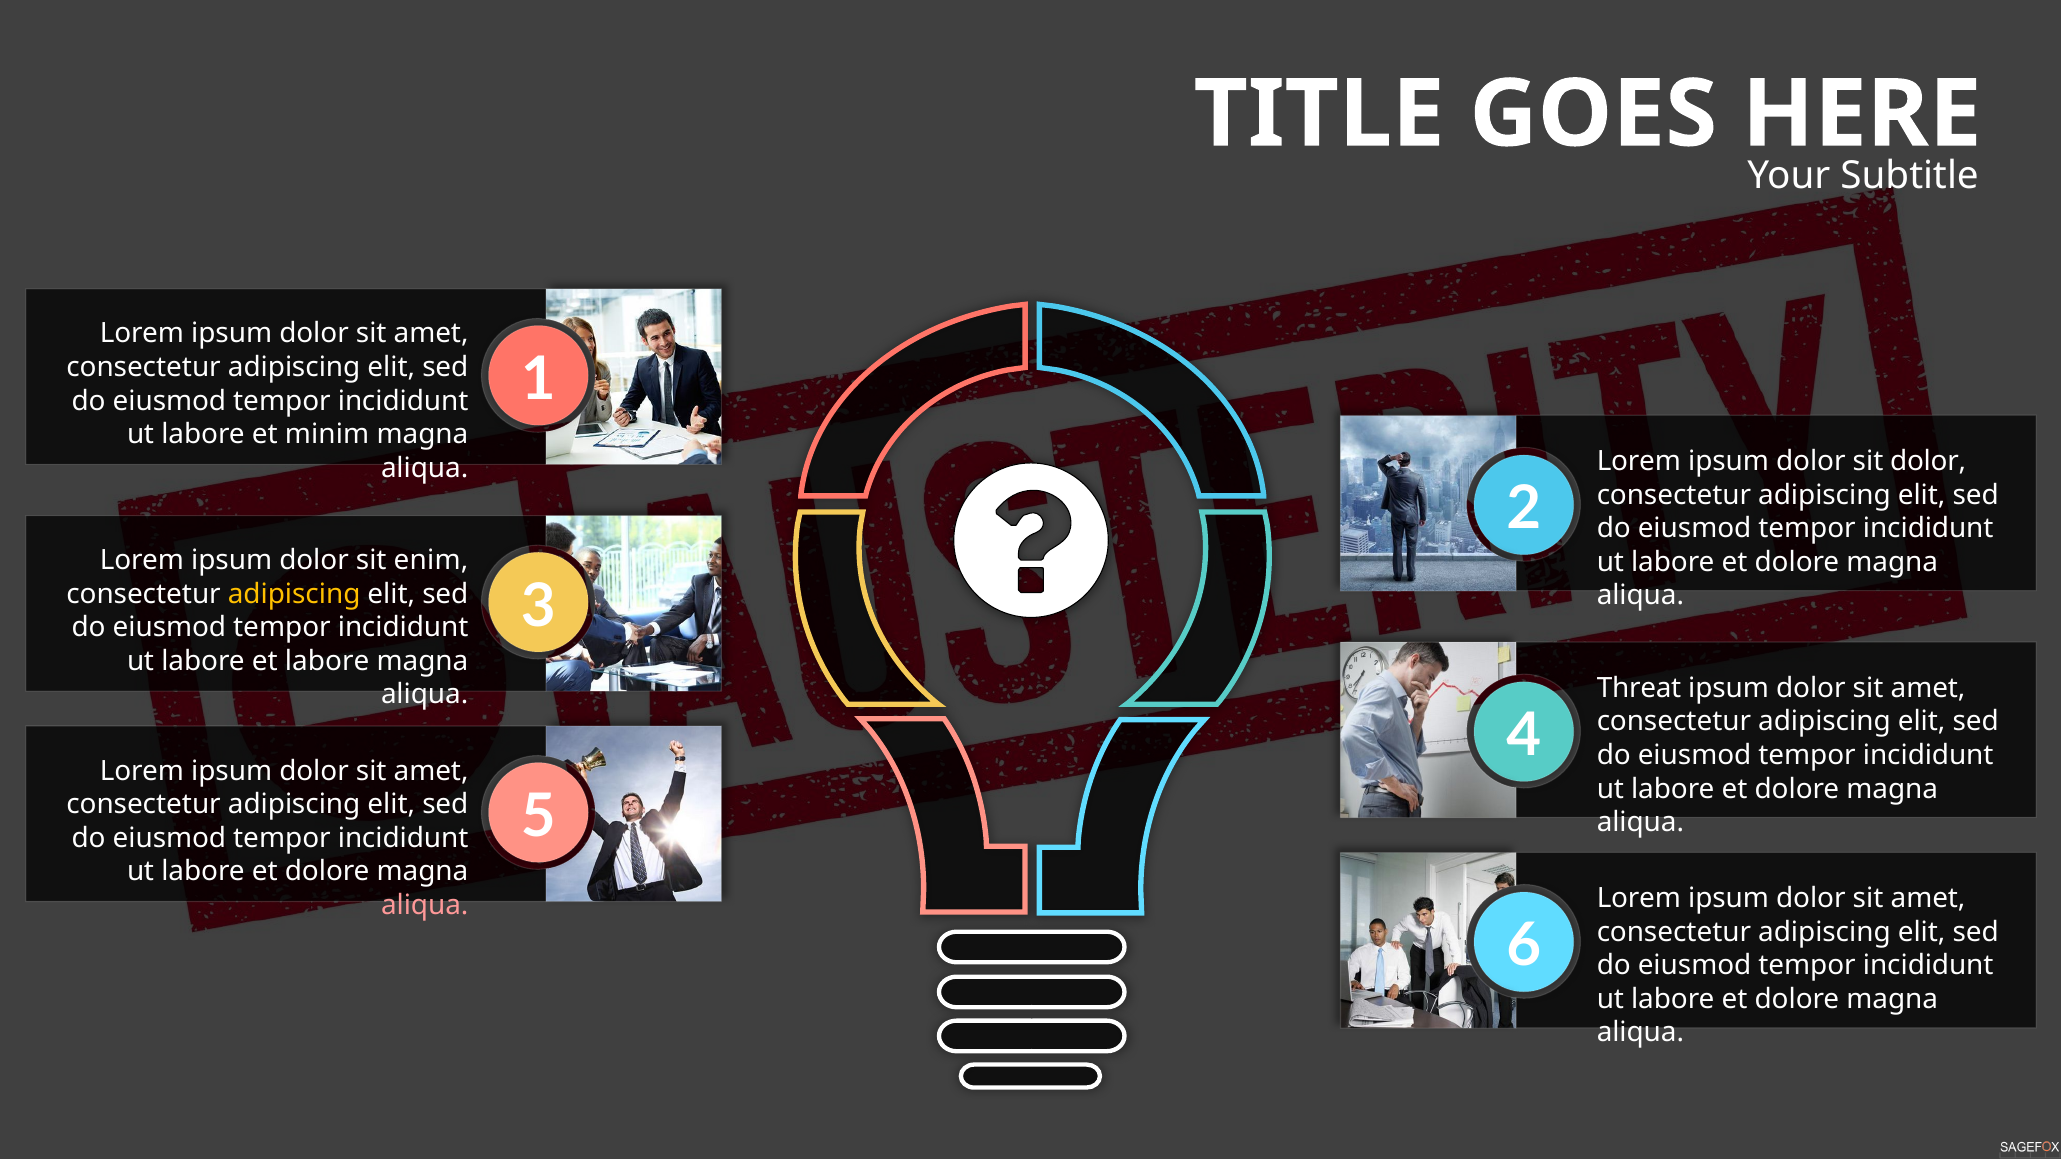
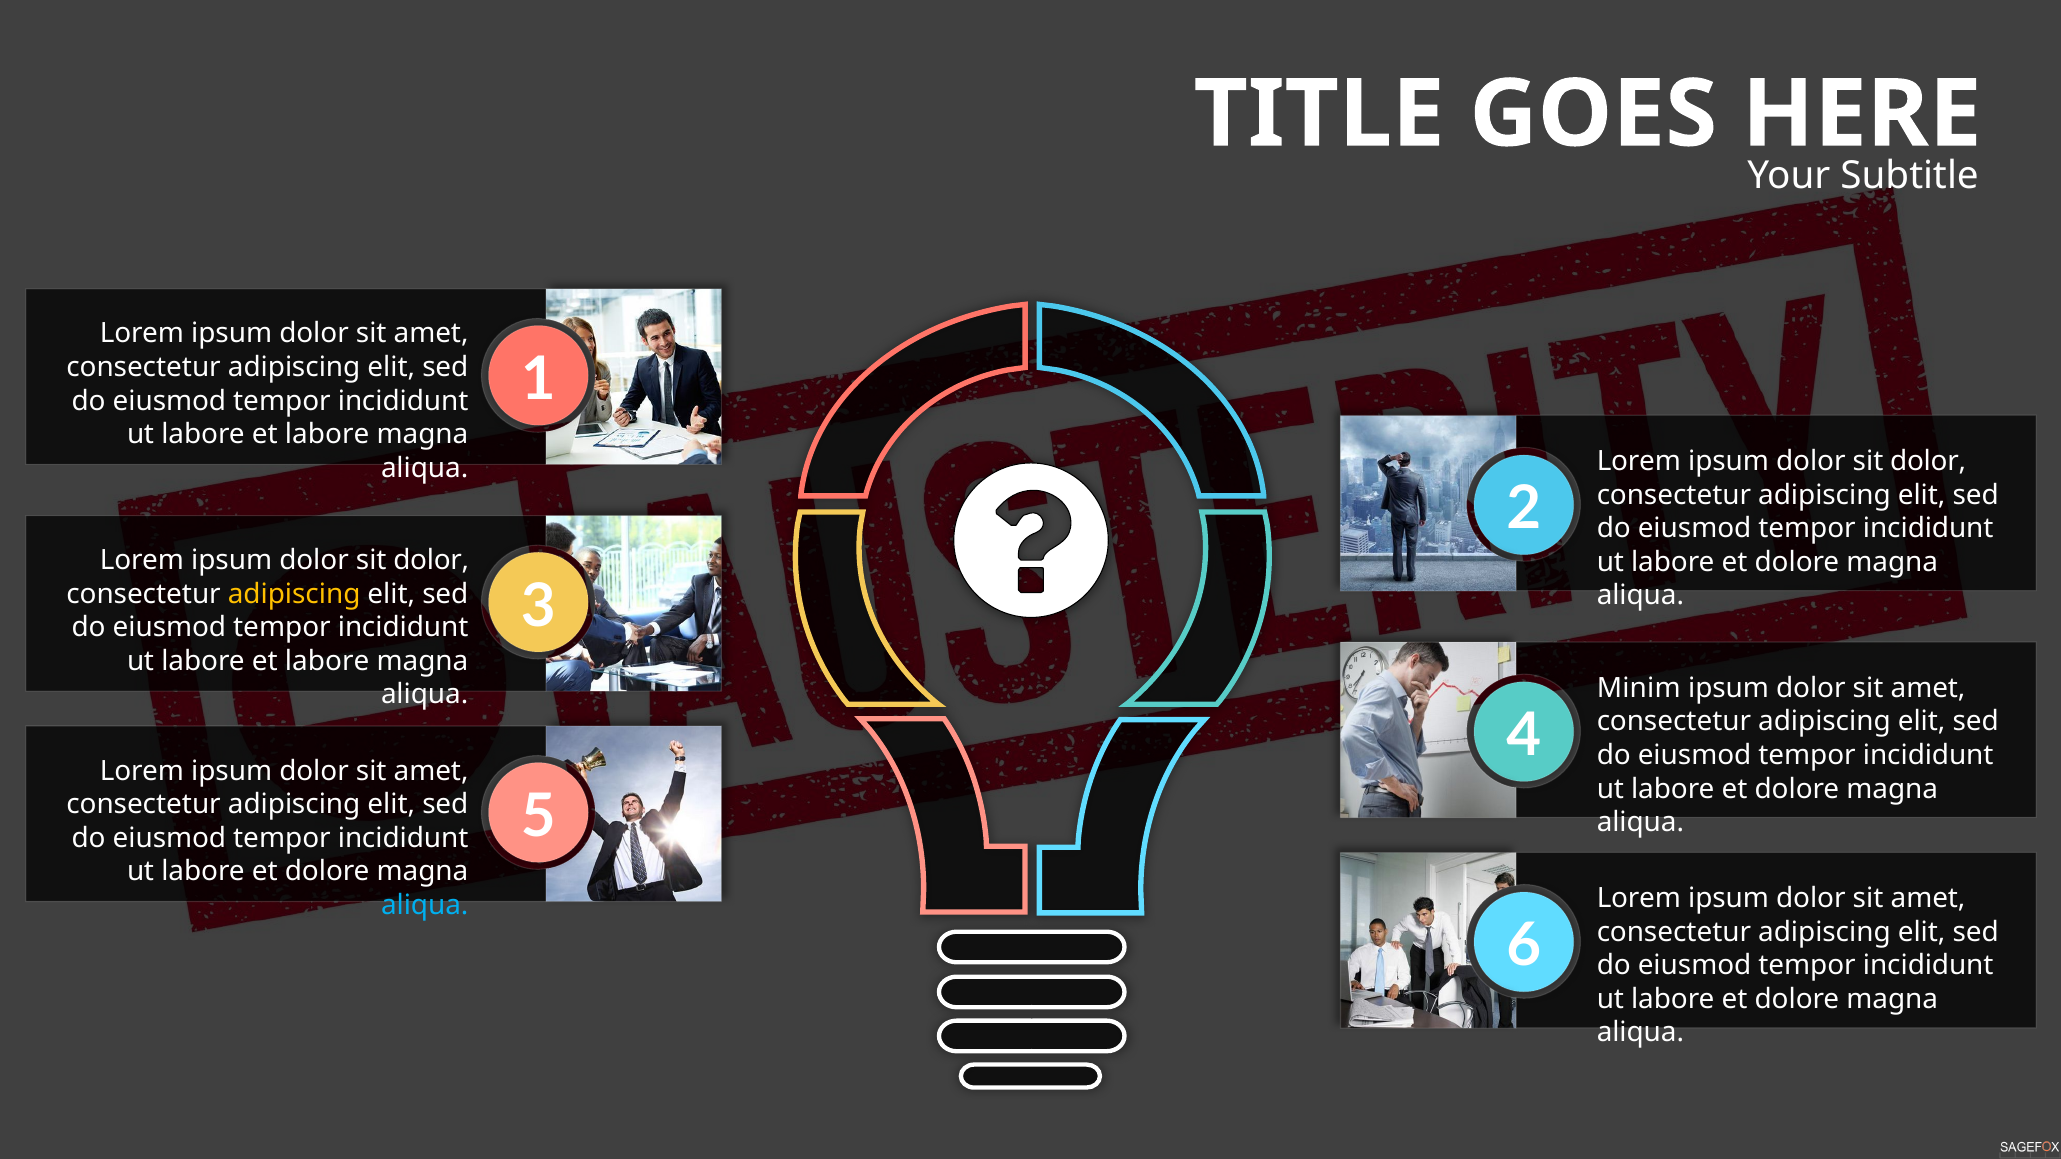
minim at (327, 434): minim -> labore
enim at (431, 561): enim -> dolor
Threat: Threat -> Minim
aliqua at (425, 905) colour: pink -> light blue
